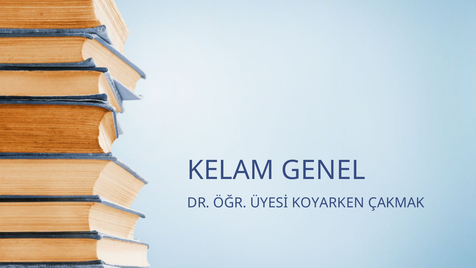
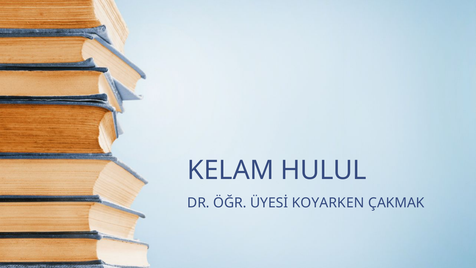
GENEL: GENEL -> HULUL
